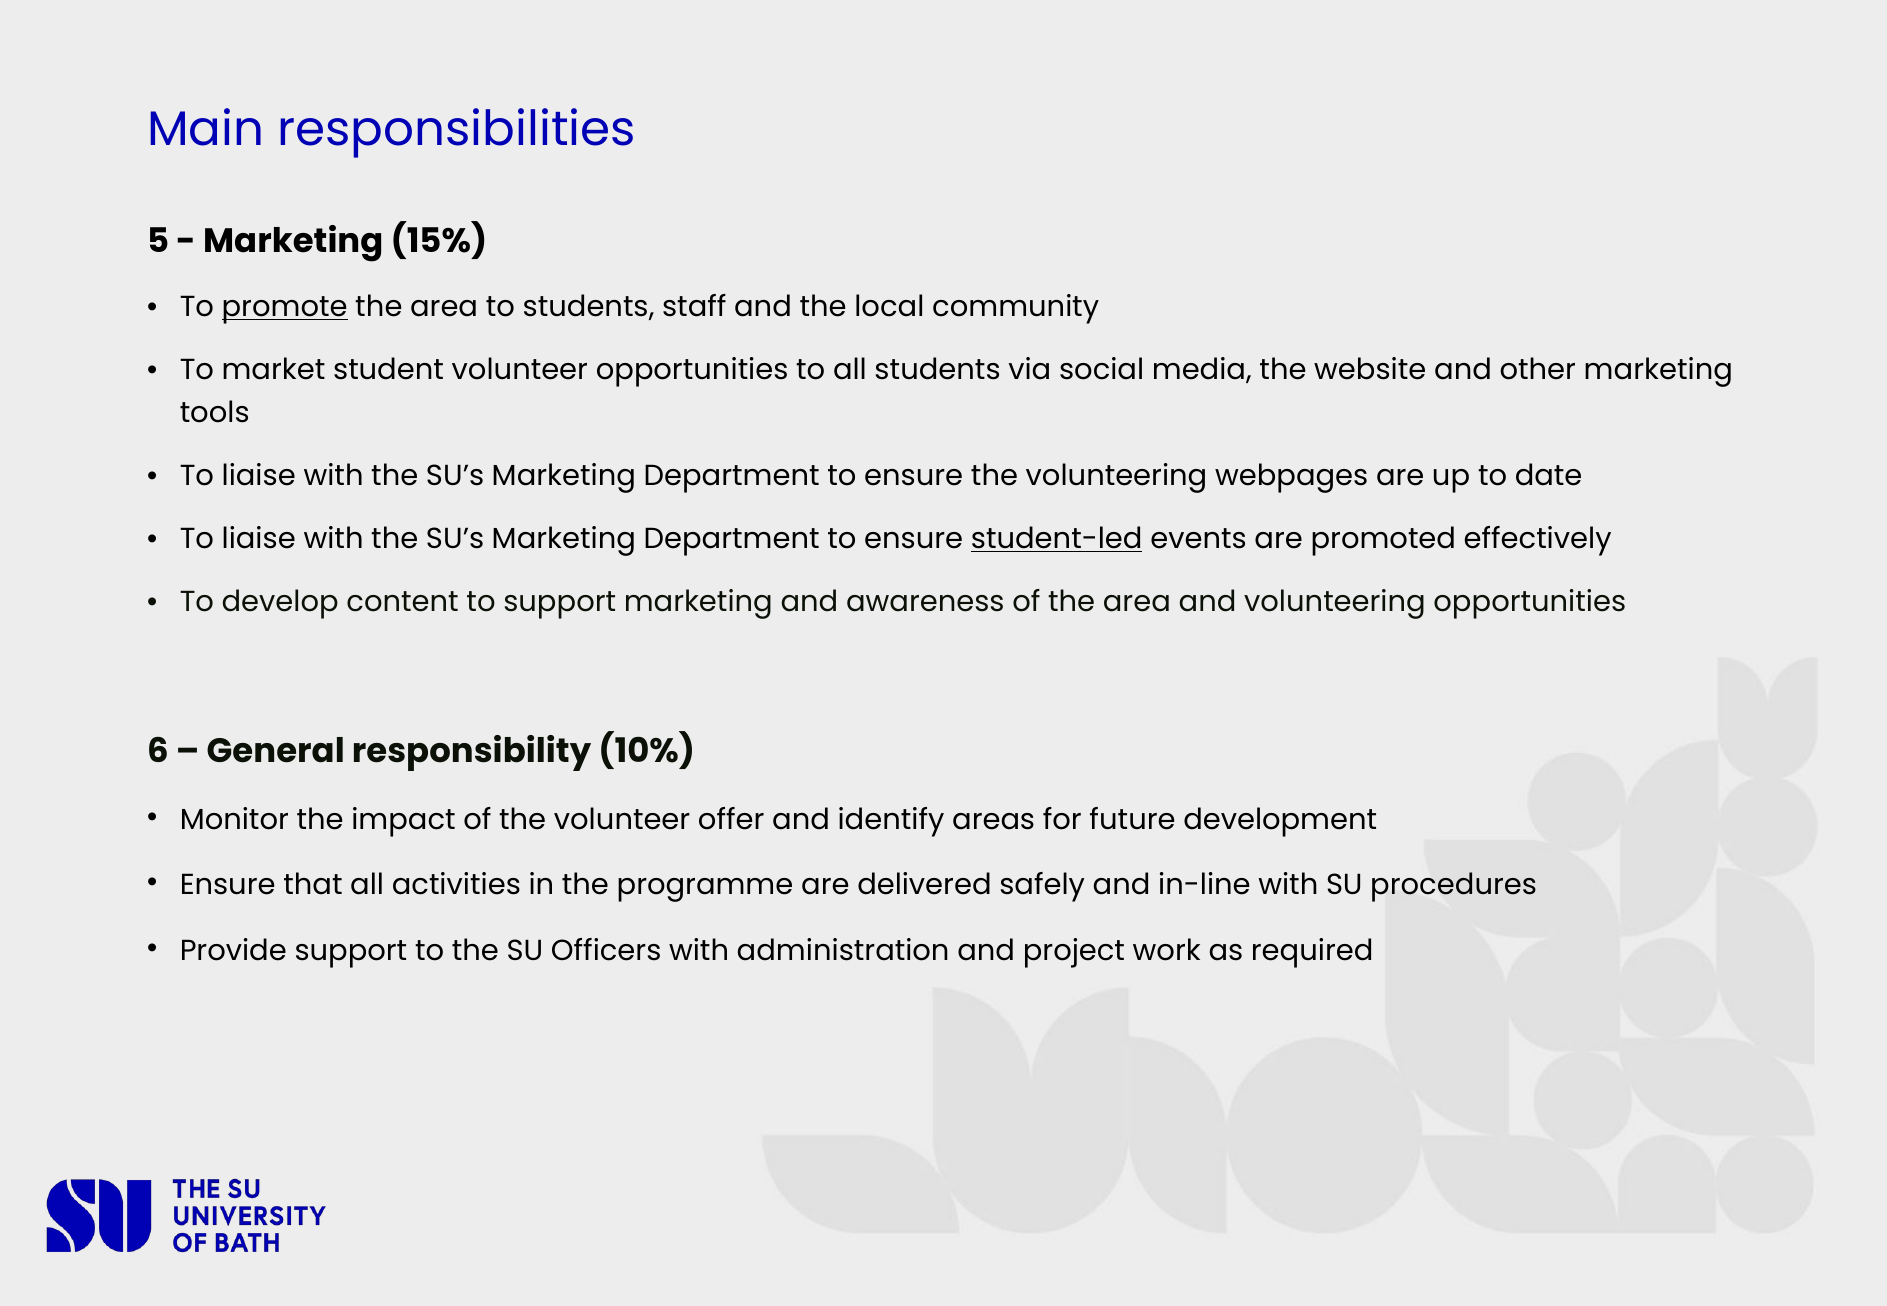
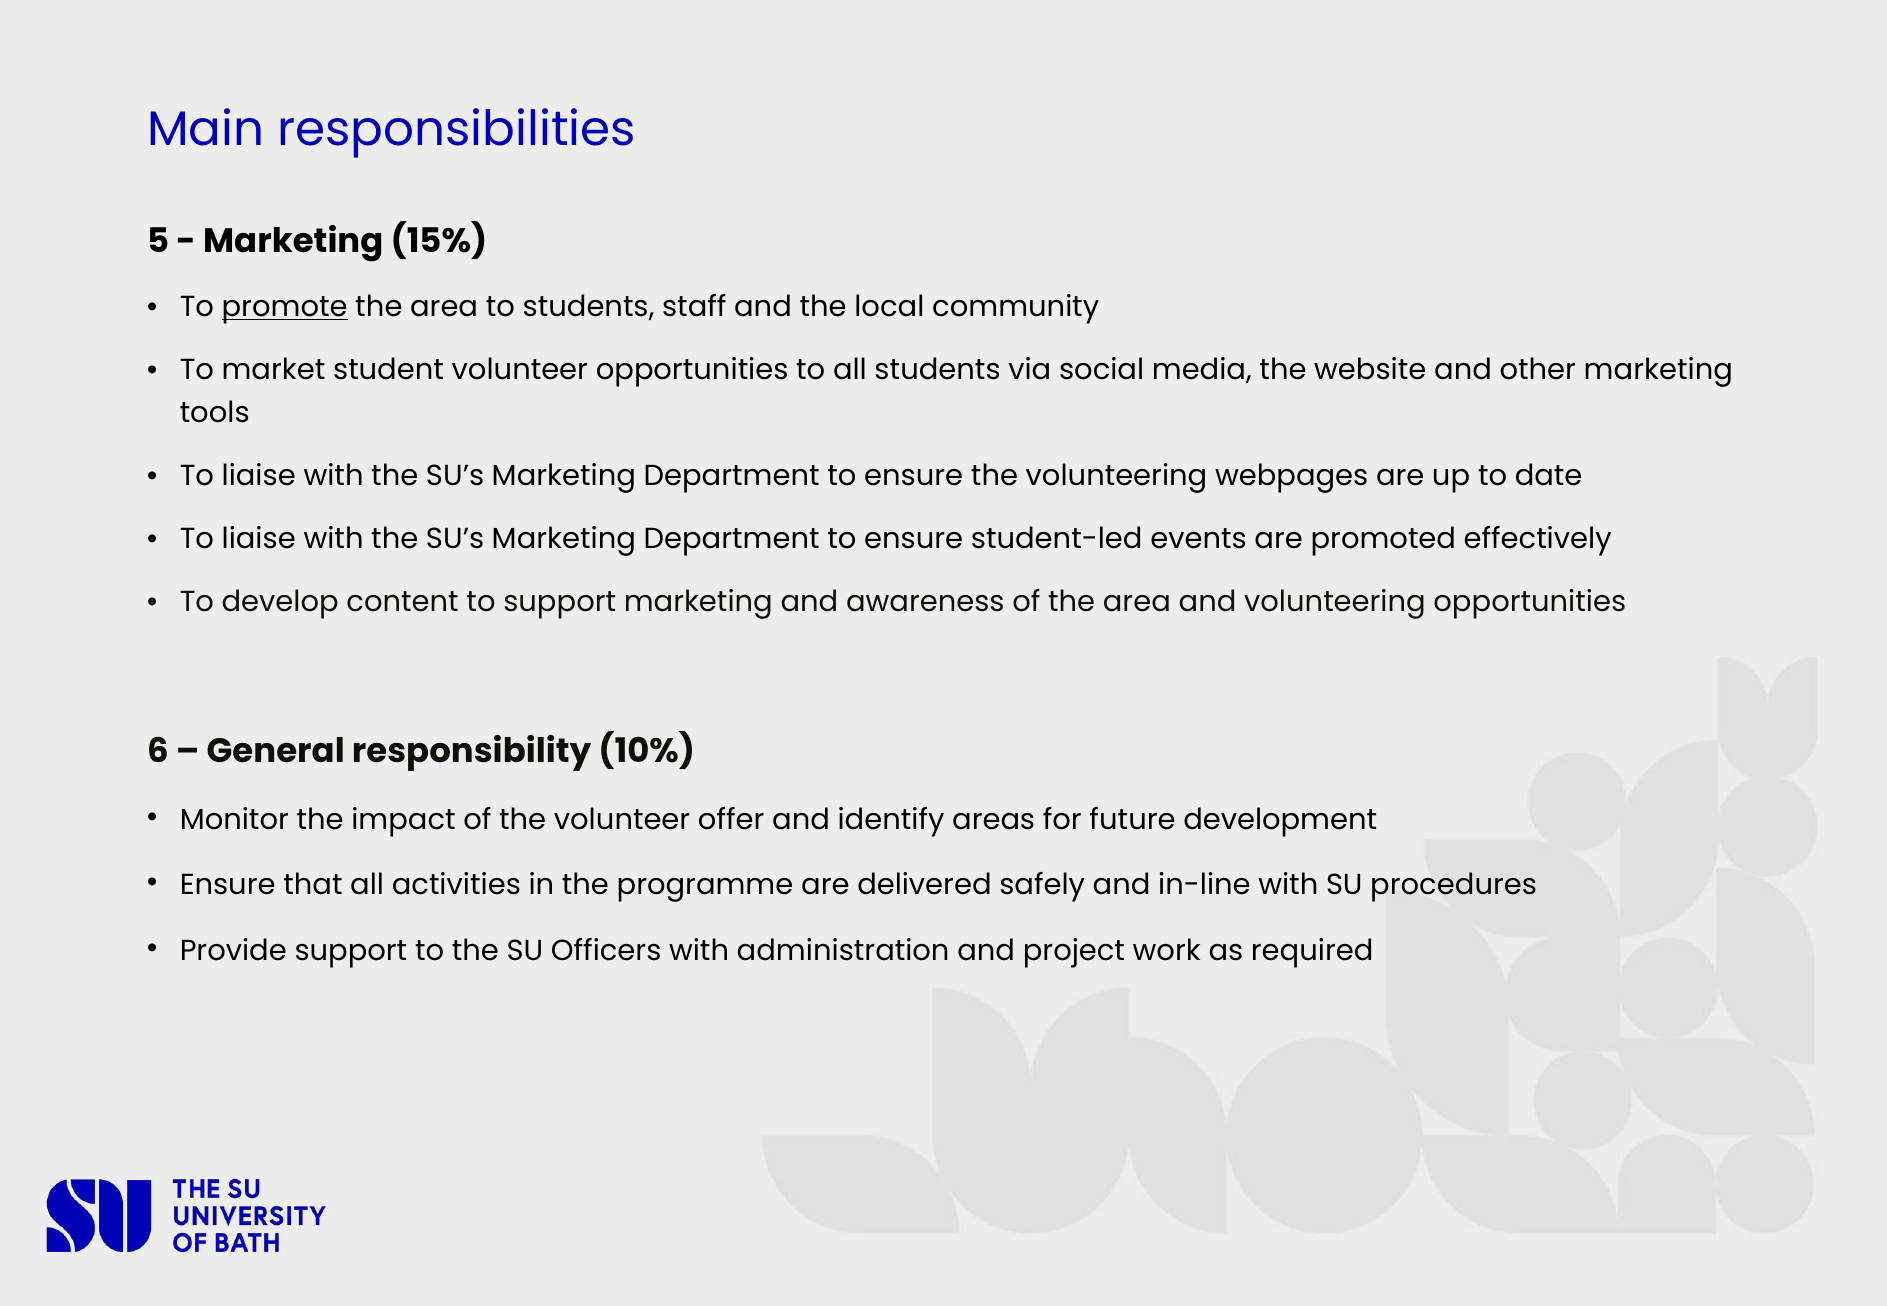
student-led underline: present -> none
